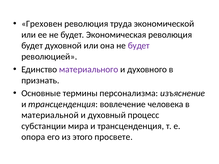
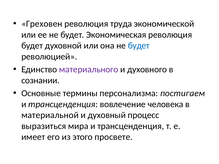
будет at (139, 46) colour: purple -> blue
признать: признать -> сознании
изъяснение: изъяснение -> постигаем
субстанции: субстанции -> выразиться
опора: опора -> имеет
